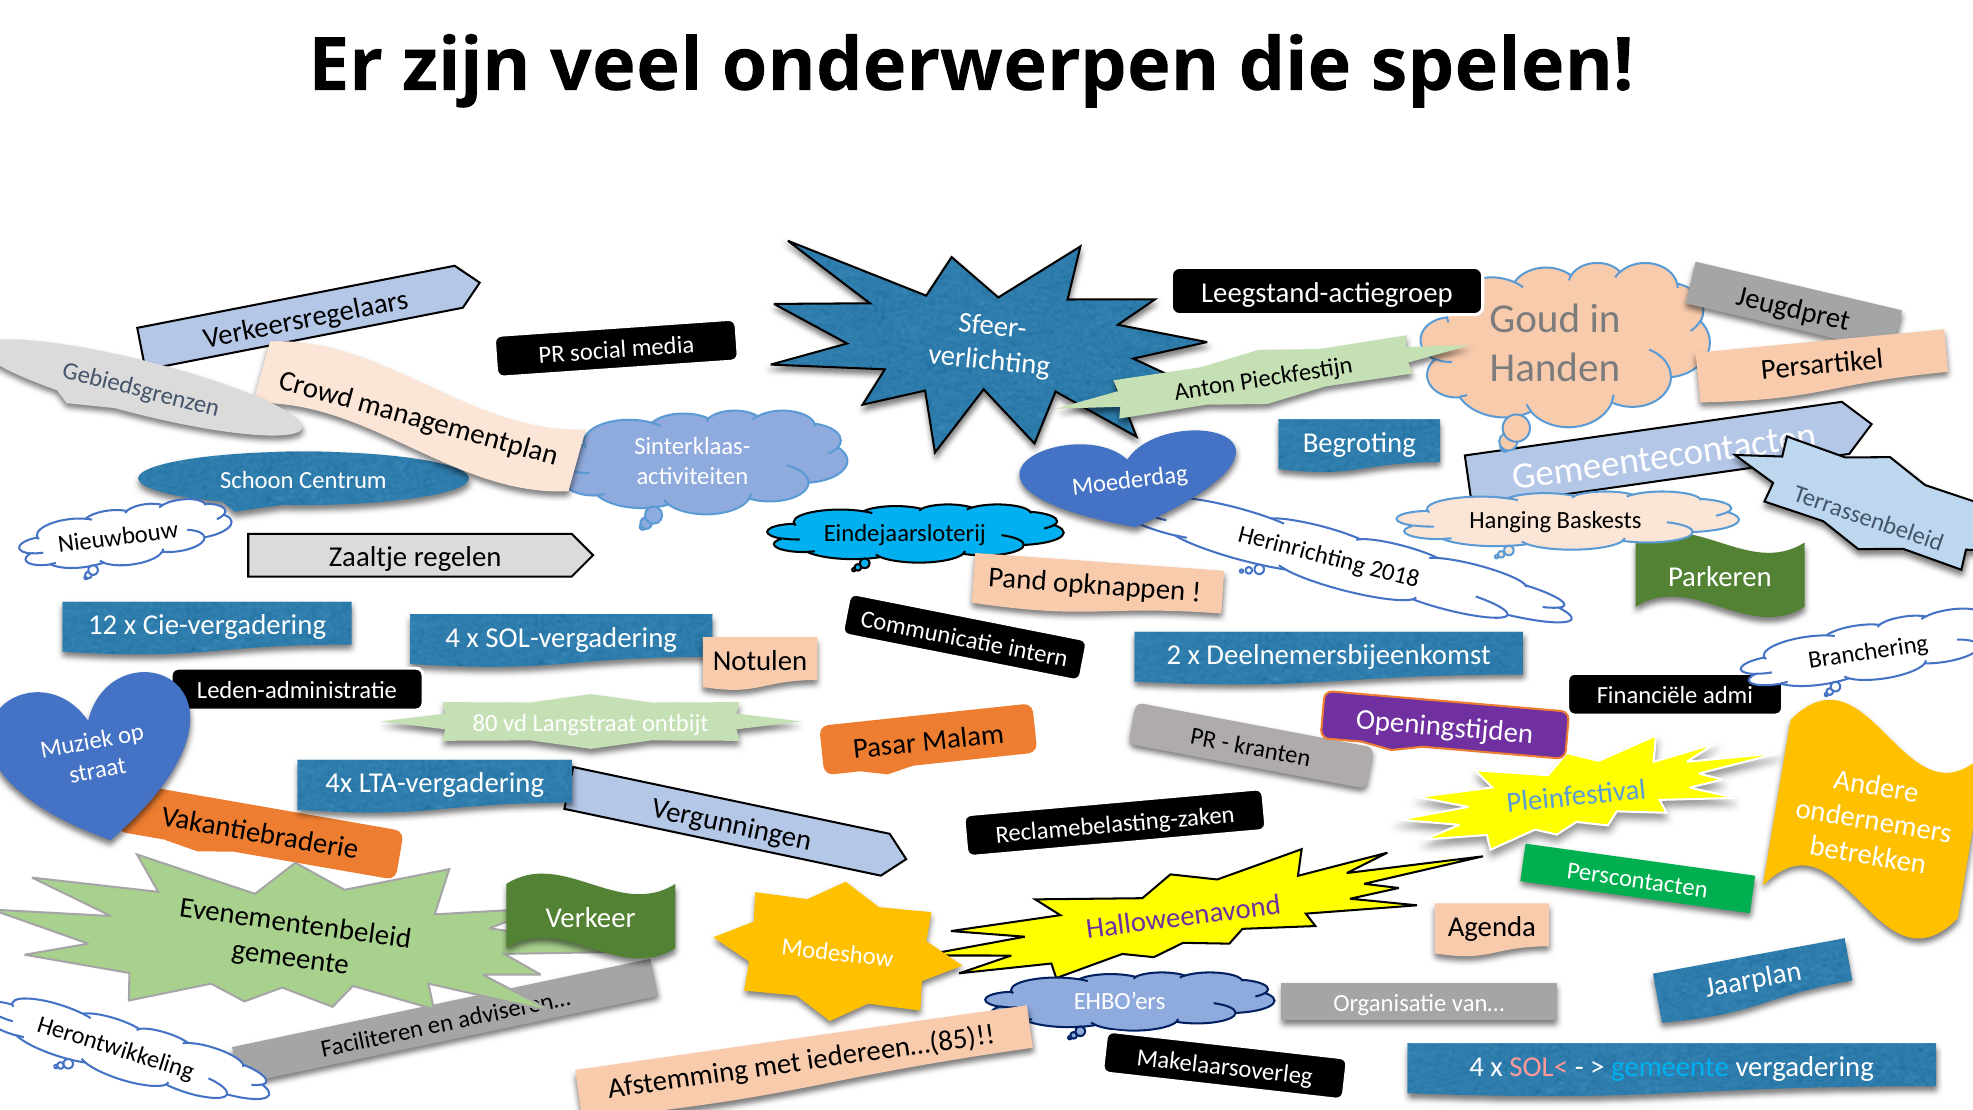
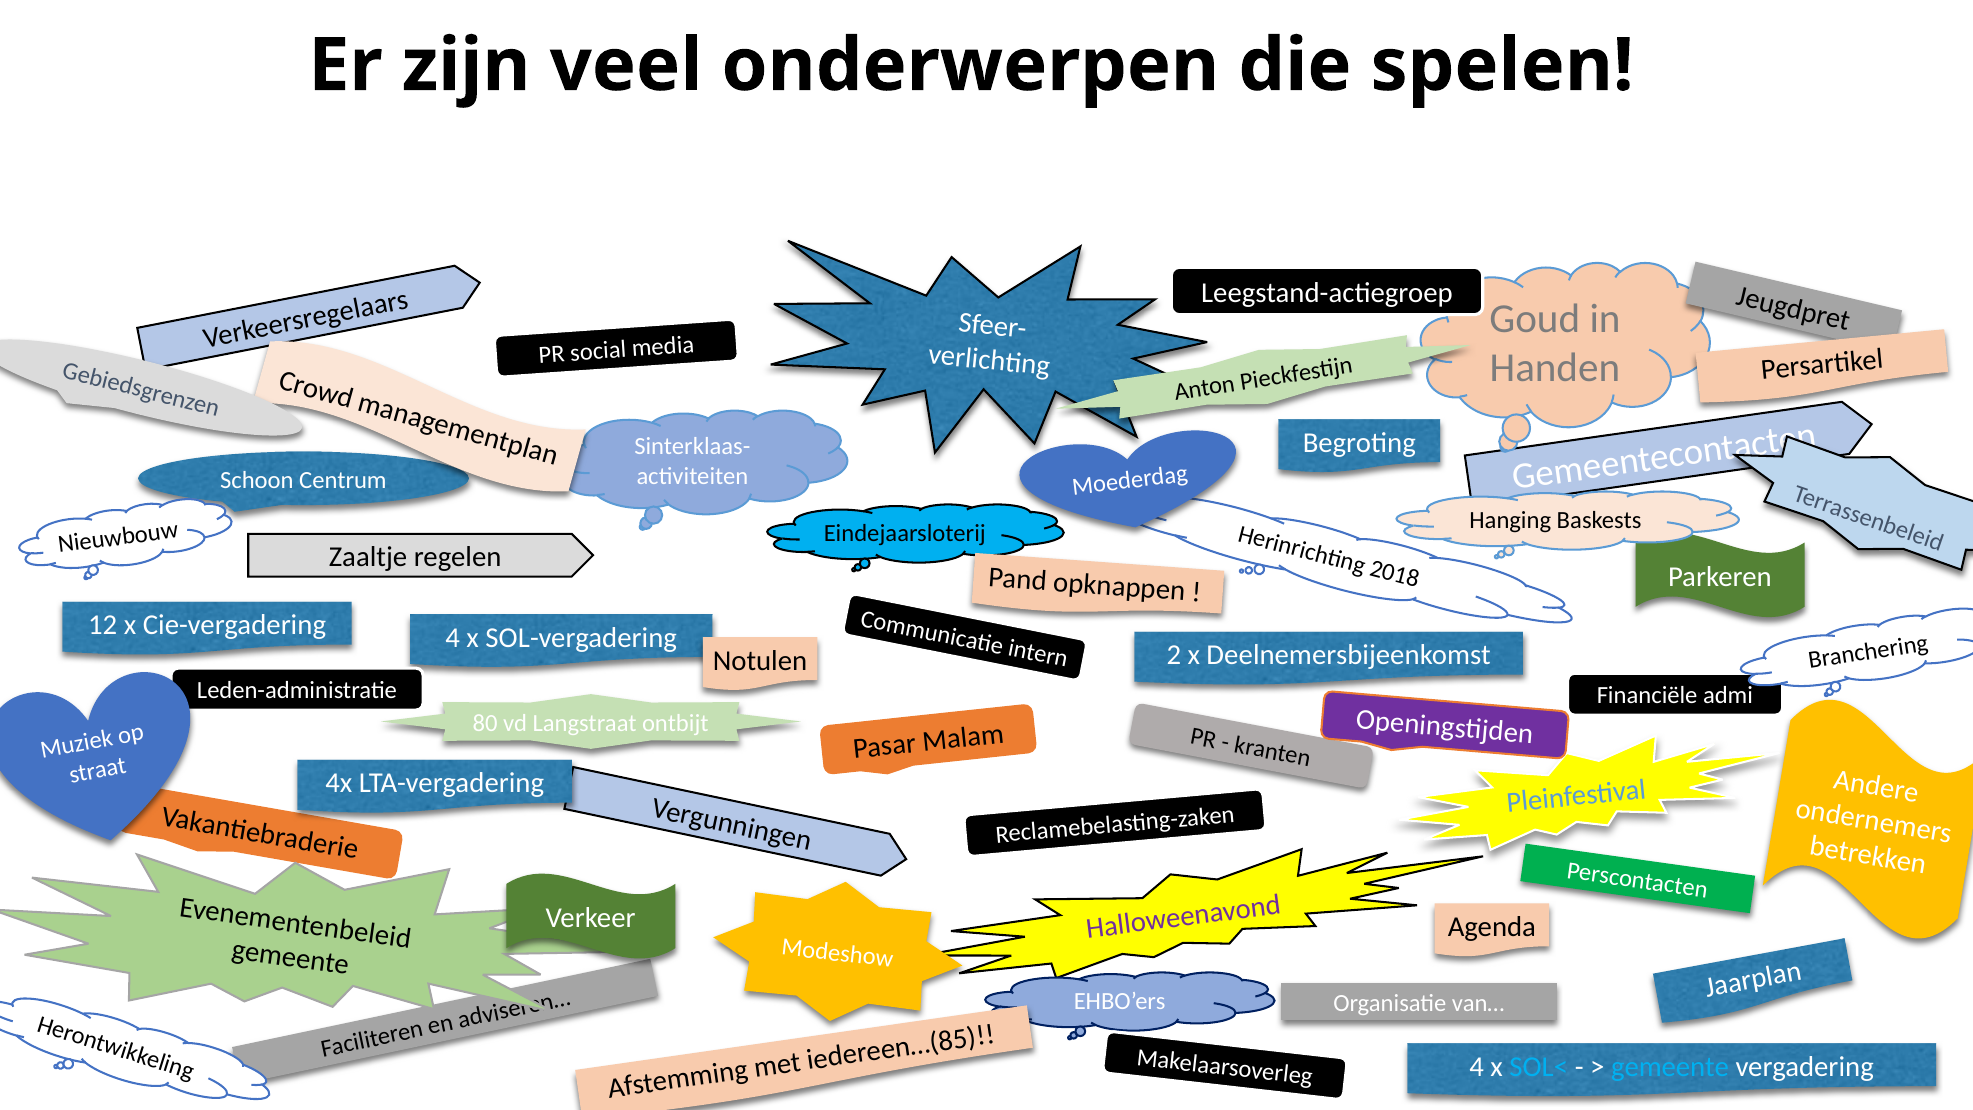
SOL< colour: pink -> light blue
